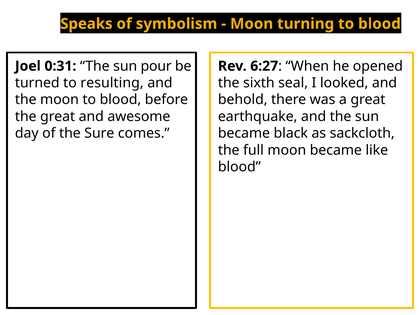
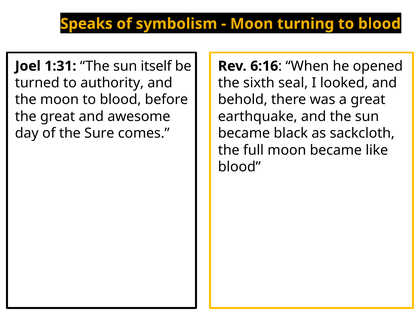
0:31: 0:31 -> 1:31
pour: pour -> itself
6:27: 6:27 -> 6:16
resulting: resulting -> authority
